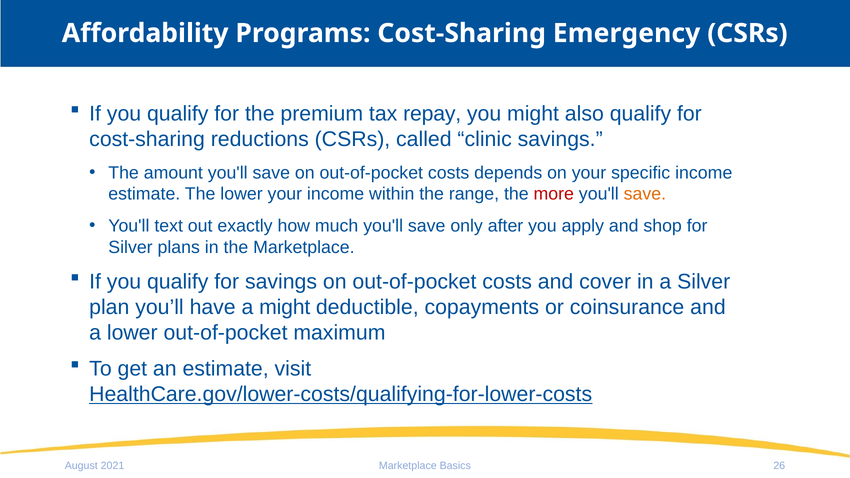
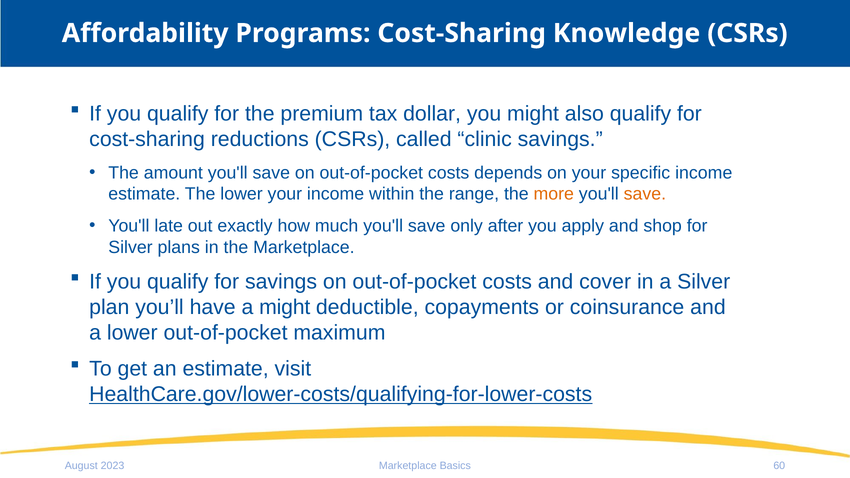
Emergency: Emergency -> Knowledge
repay: repay -> dollar
more colour: red -> orange
text: text -> late
2021: 2021 -> 2023
26: 26 -> 60
